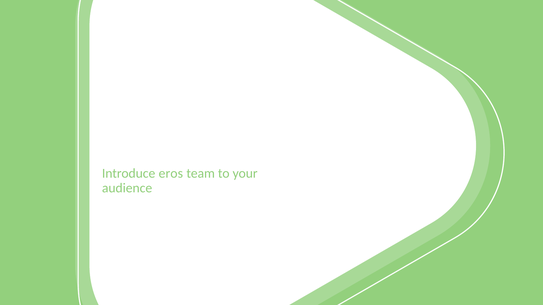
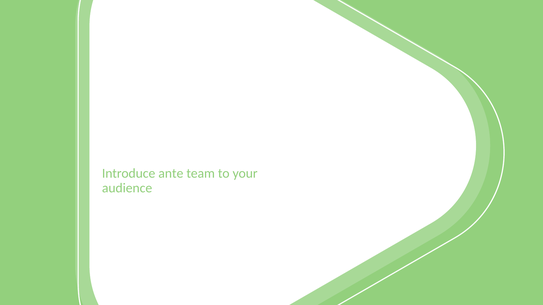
eros: eros -> ante
